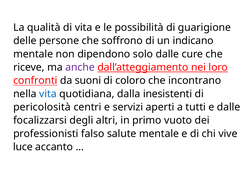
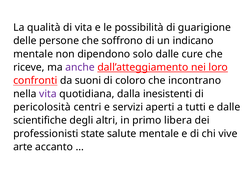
vita at (48, 94) colour: blue -> purple
focalizzarsi: focalizzarsi -> scientifiche
vuoto: vuoto -> libera
falso: falso -> state
luce: luce -> arte
